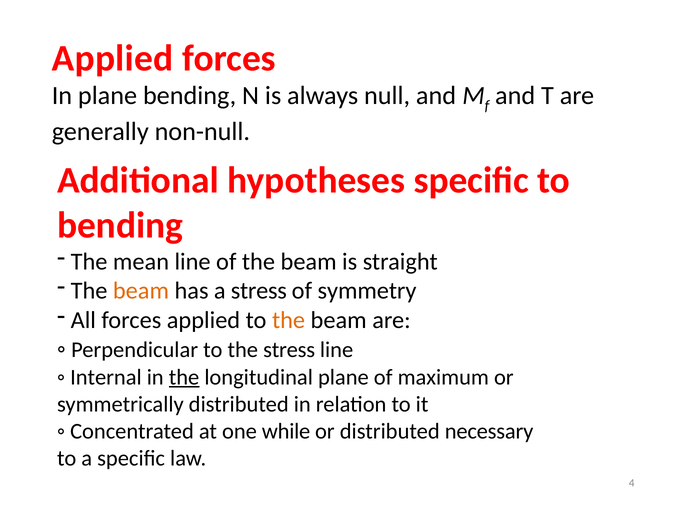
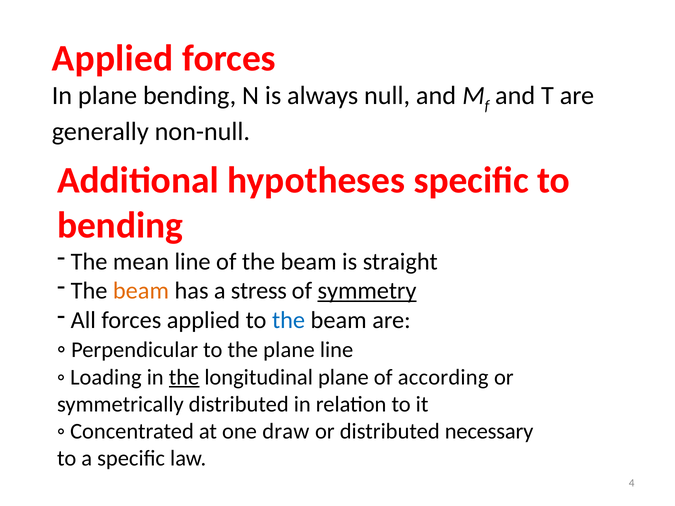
symmetry underline: none -> present
the at (289, 320) colour: orange -> blue
the stress: stress -> plane
Internal: Internal -> Loading
maximum: maximum -> according
while: while -> draw
